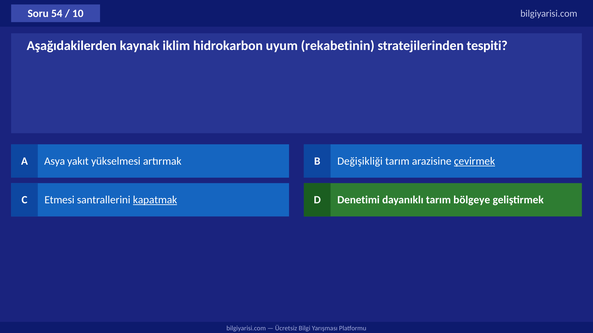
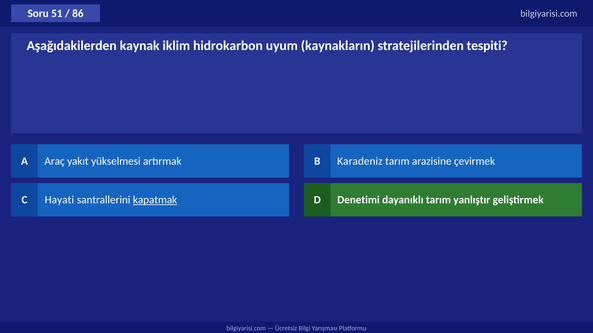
54: 54 -> 51
10: 10 -> 86
rekabetinin: rekabetinin -> kaynakların
Asya: Asya -> Araç
Değişikliği: Değişikliği -> Karadeniz
çevirmek underline: present -> none
Etmesi: Etmesi -> Hayati
bölgeye: bölgeye -> yanlıştır
